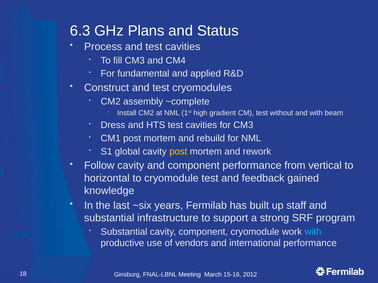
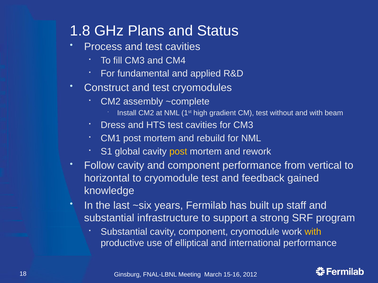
6.3: 6.3 -> 1.8
with at (313, 232) colour: light blue -> yellow
vendors: vendors -> elliptical
